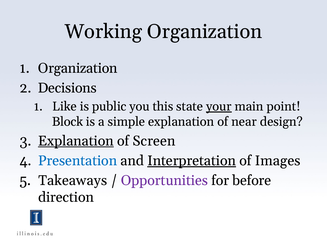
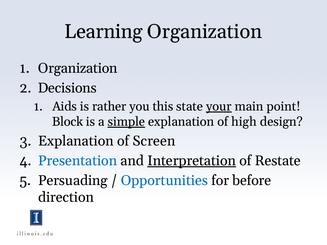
Working: Working -> Learning
Like: Like -> Aids
public: public -> rather
simple underline: none -> present
near: near -> high
Explanation at (76, 141) underline: present -> none
Images: Images -> Restate
Takeaways: Takeaways -> Persuading
Opportunities colour: purple -> blue
